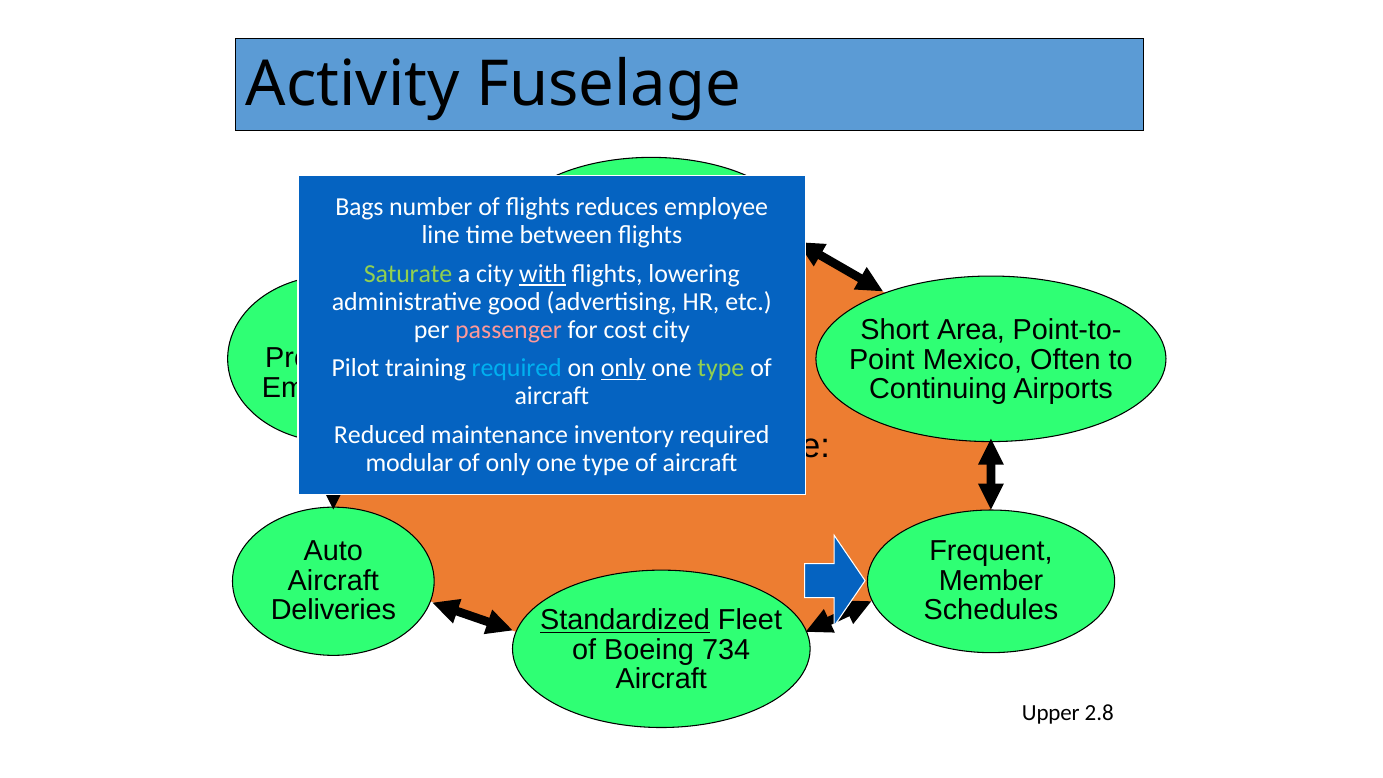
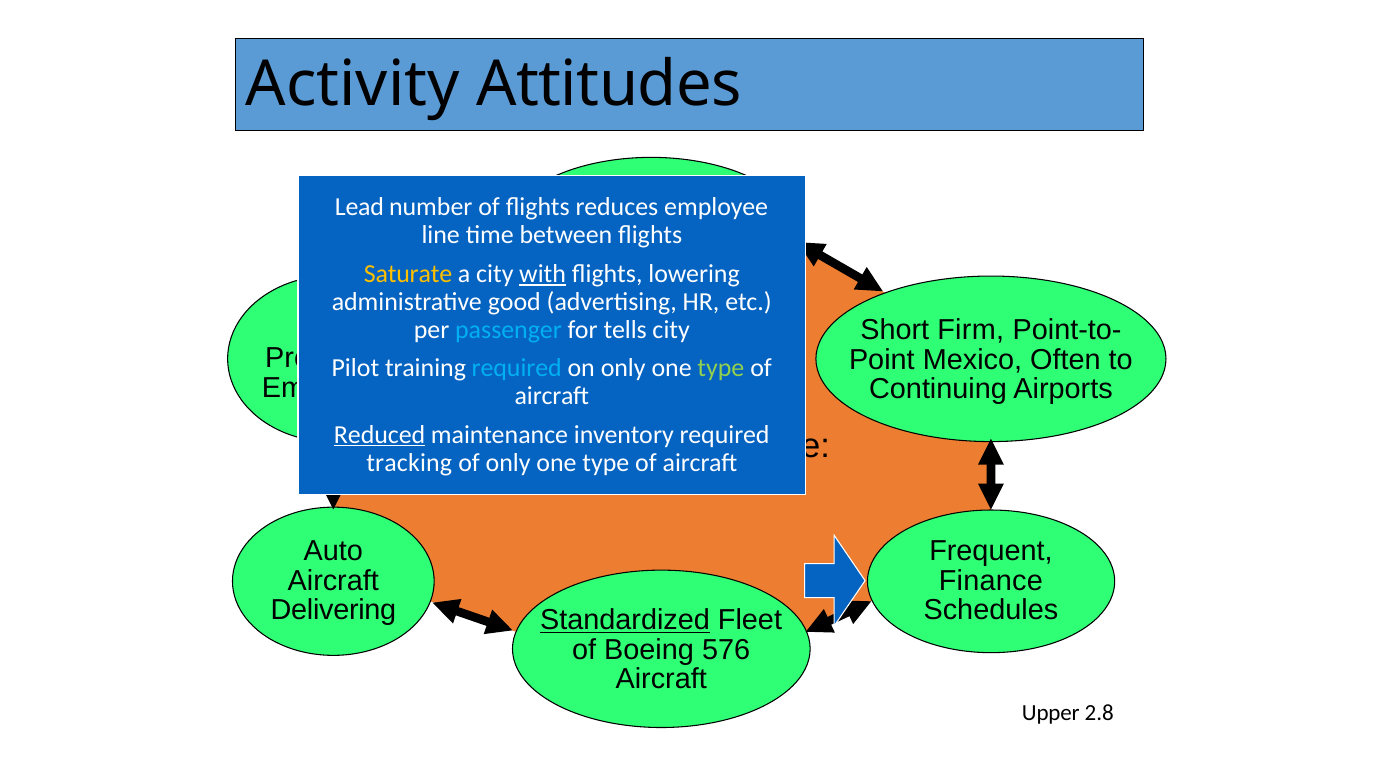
Fuselage: Fuselage -> Attitudes
Bags: Bags -> Lead
Saturate colour: light green -> yellow
Area: Area -> Firm
passenger at (509, 330) colour: pink -> light blue
for cost: cost -> tells
only at (623, 368) underline: present -> none
Reduced underline: none -> present
modular: modular -> tracking
Member: Member -> Finance
Deliveries: Deliveries -> Delivering
734: 734 -> 576
